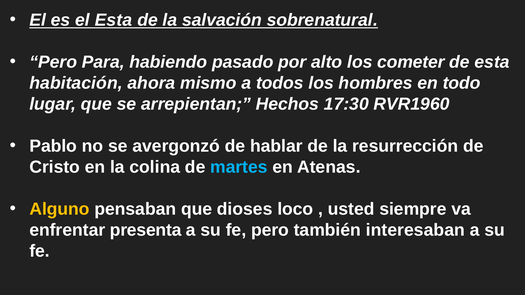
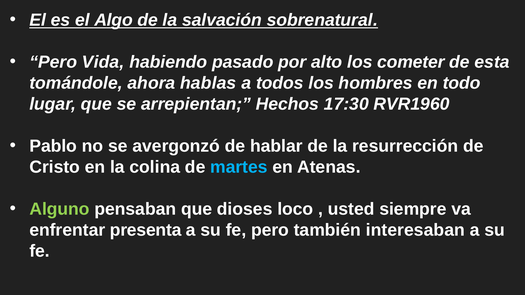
el Esta: Esta -> Algo
Para: Para -> Vida
habitación: habitación -> tomándole
mismo: mismo -> hablas
Alguno colour: yellow -> light green
